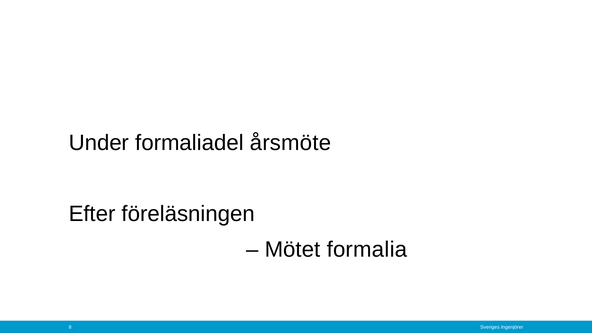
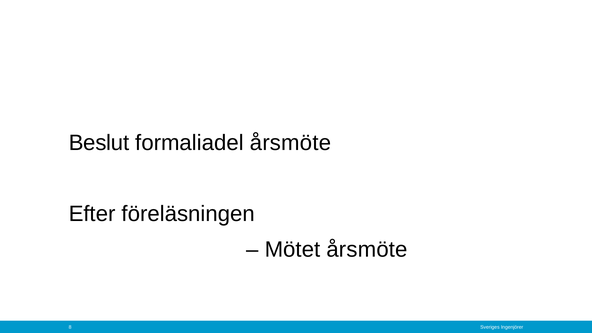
Under: Under -> Beslut
Mötet formalia: formalia -> årsmöte
